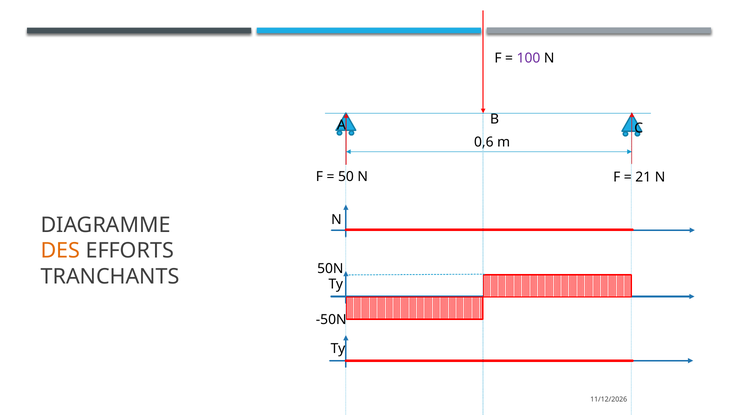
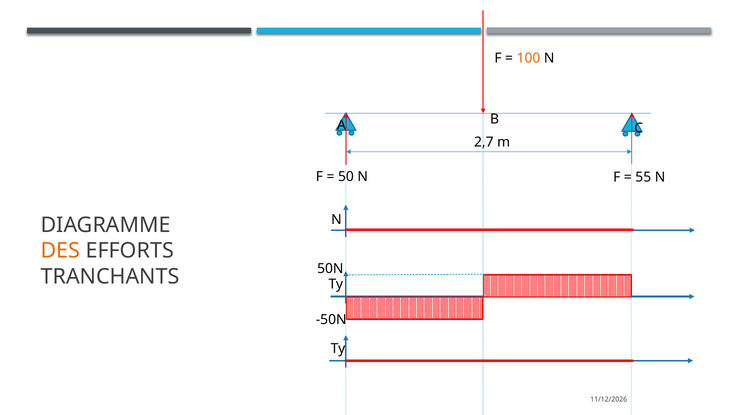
100 colour: purple -> orange
0,6: 0,6 -> 2,7
21: 21 -> 55
